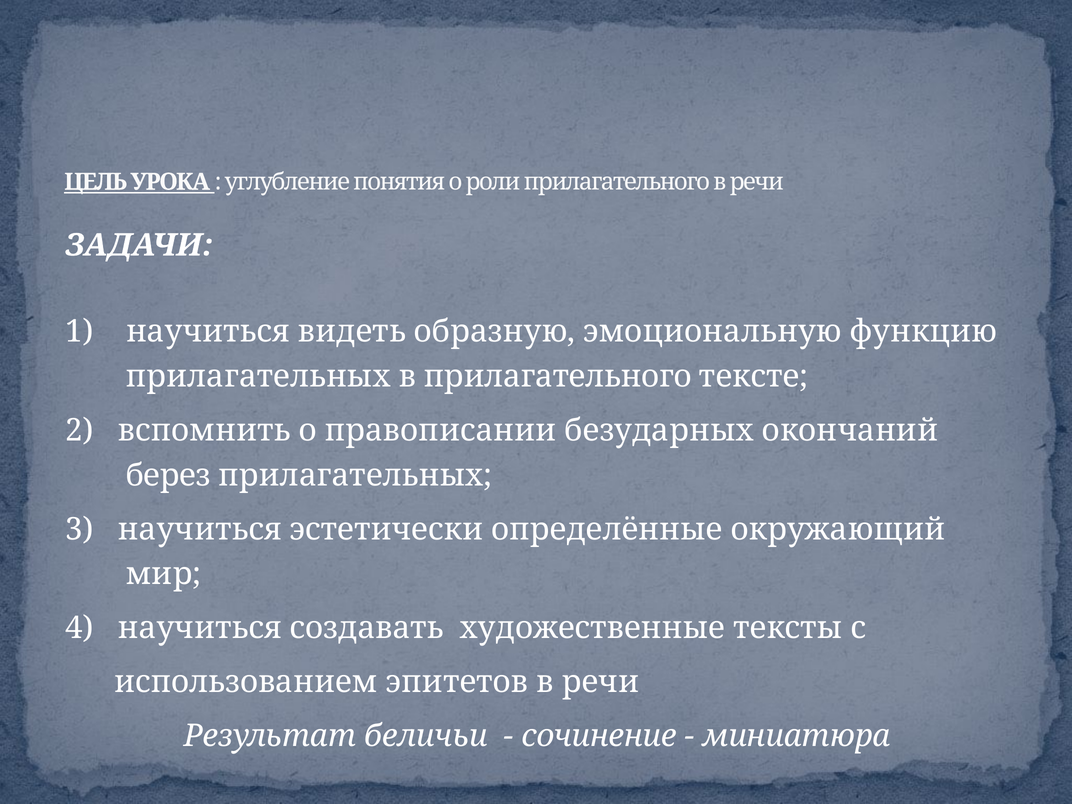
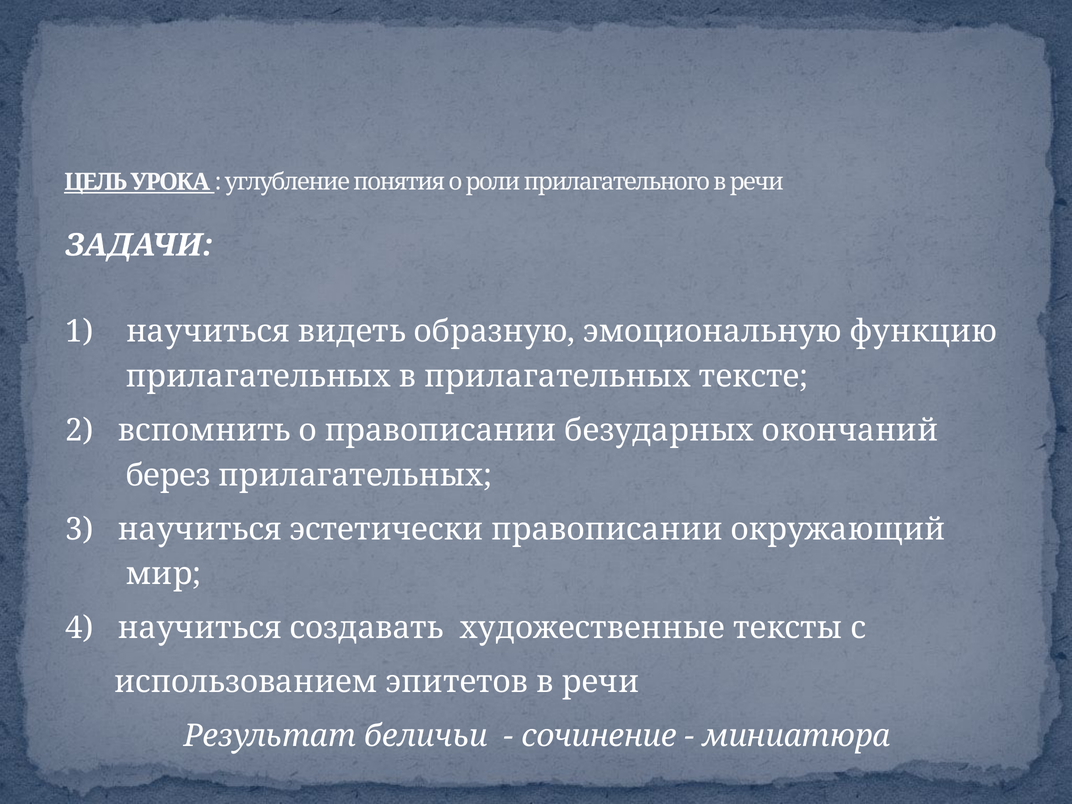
в прилагательного: прилагательного -> прилагательных
эстетически определённые: определённые -> правописании
